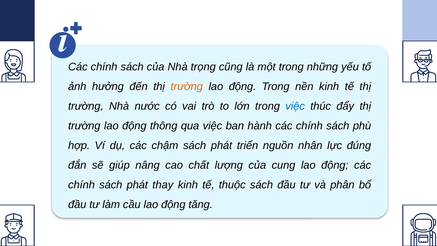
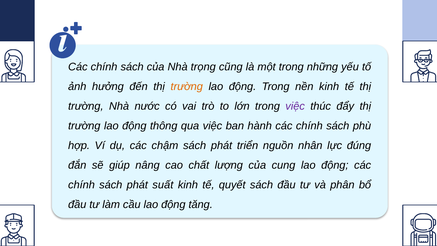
việc at (295, 106) colour: blue -> purple
thay: thay -> suất
thuộc: thuộc -> quyết
